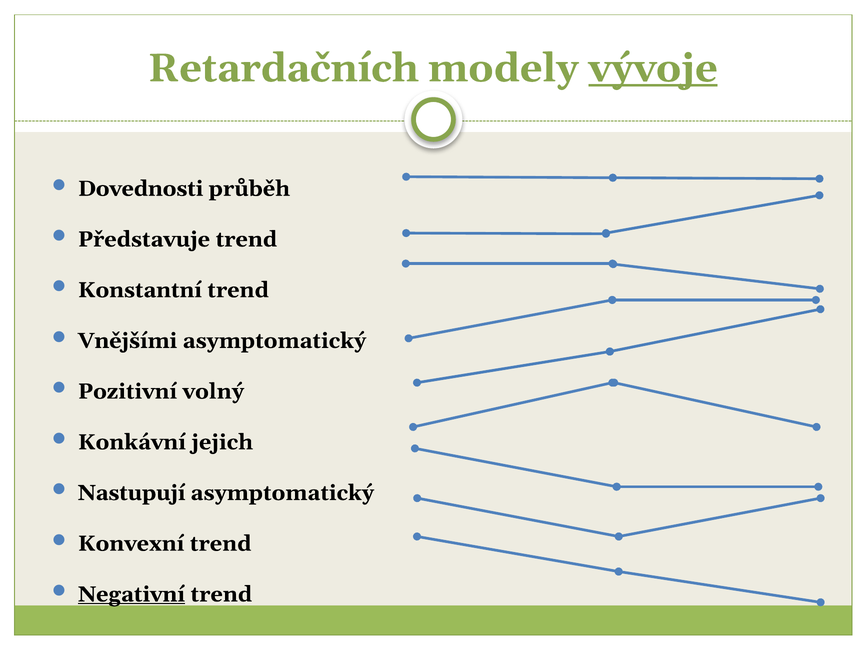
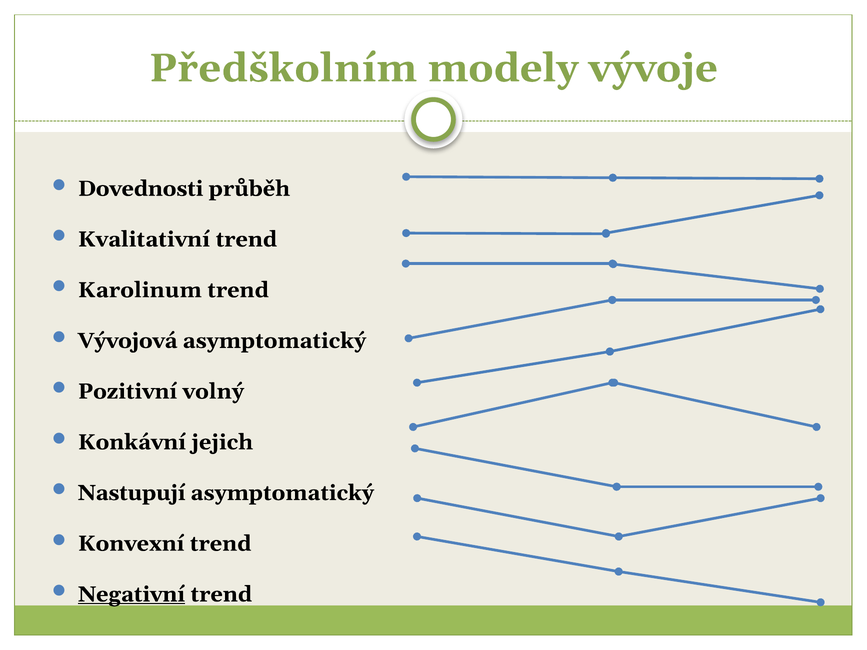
Retardačních: Retardačních -> Předškolním
vývoje underline: present -> none
Představuje: Představuje -> Kvalitativní
Konstantní: Konstantní -> Karolinum
Vnějšími: Vnějšími -> Vývojová
